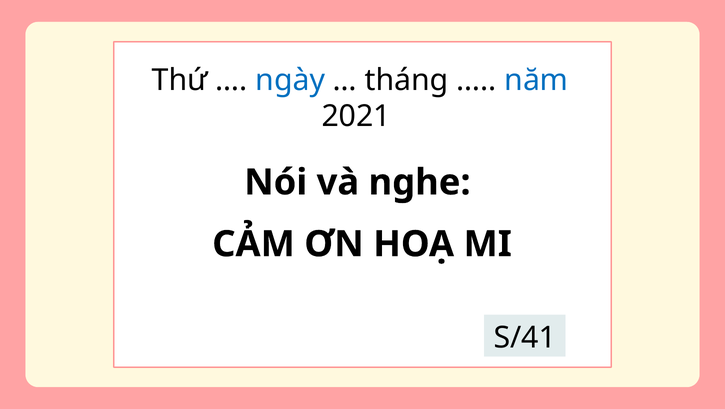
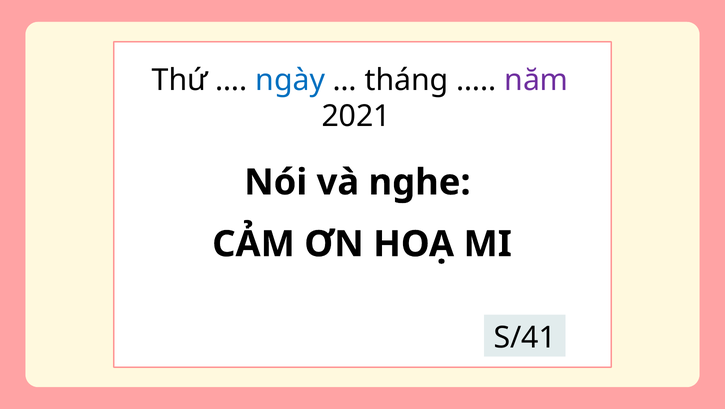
năm colour: blue -> purple
